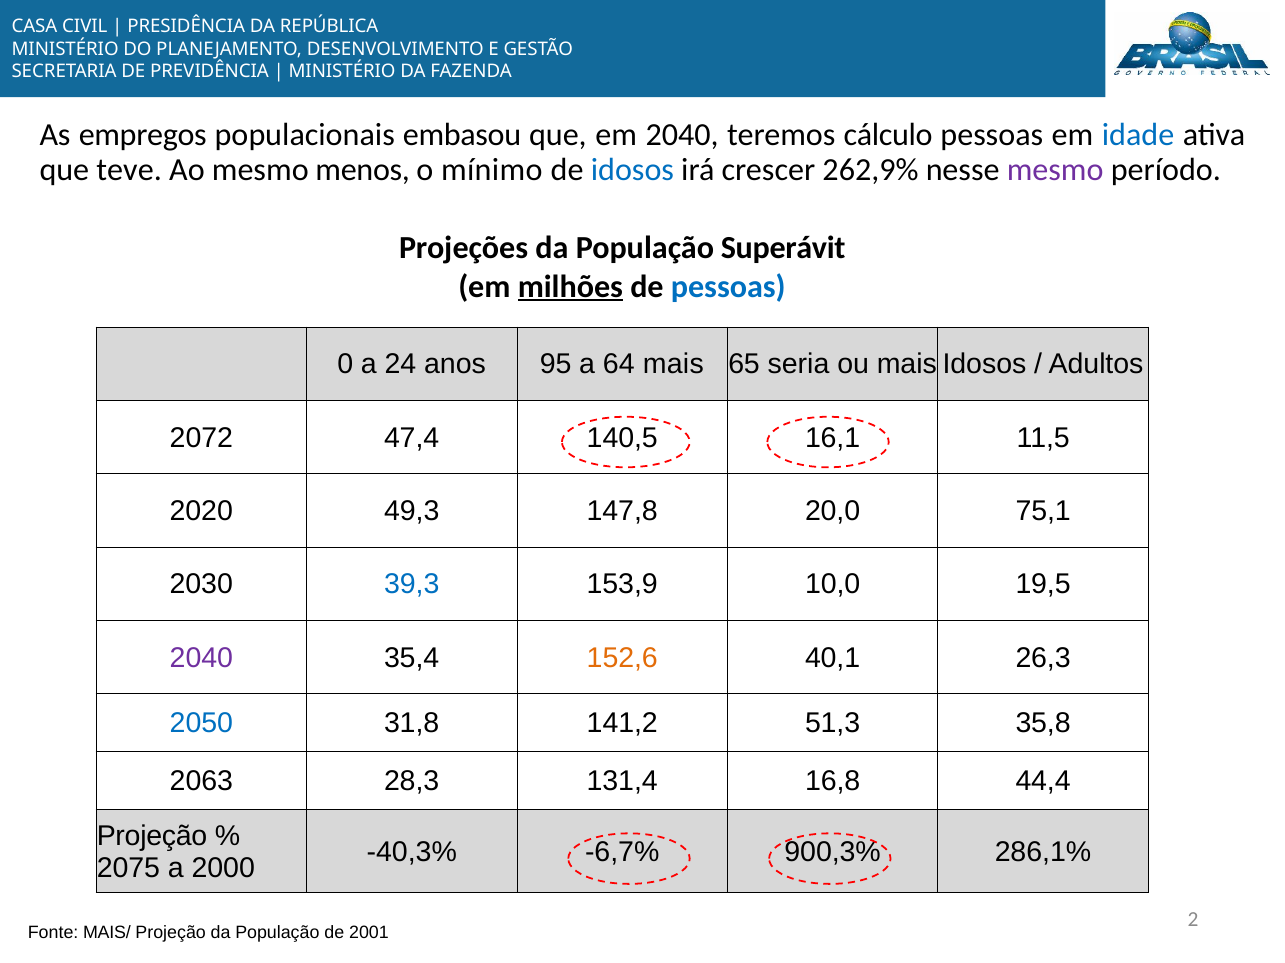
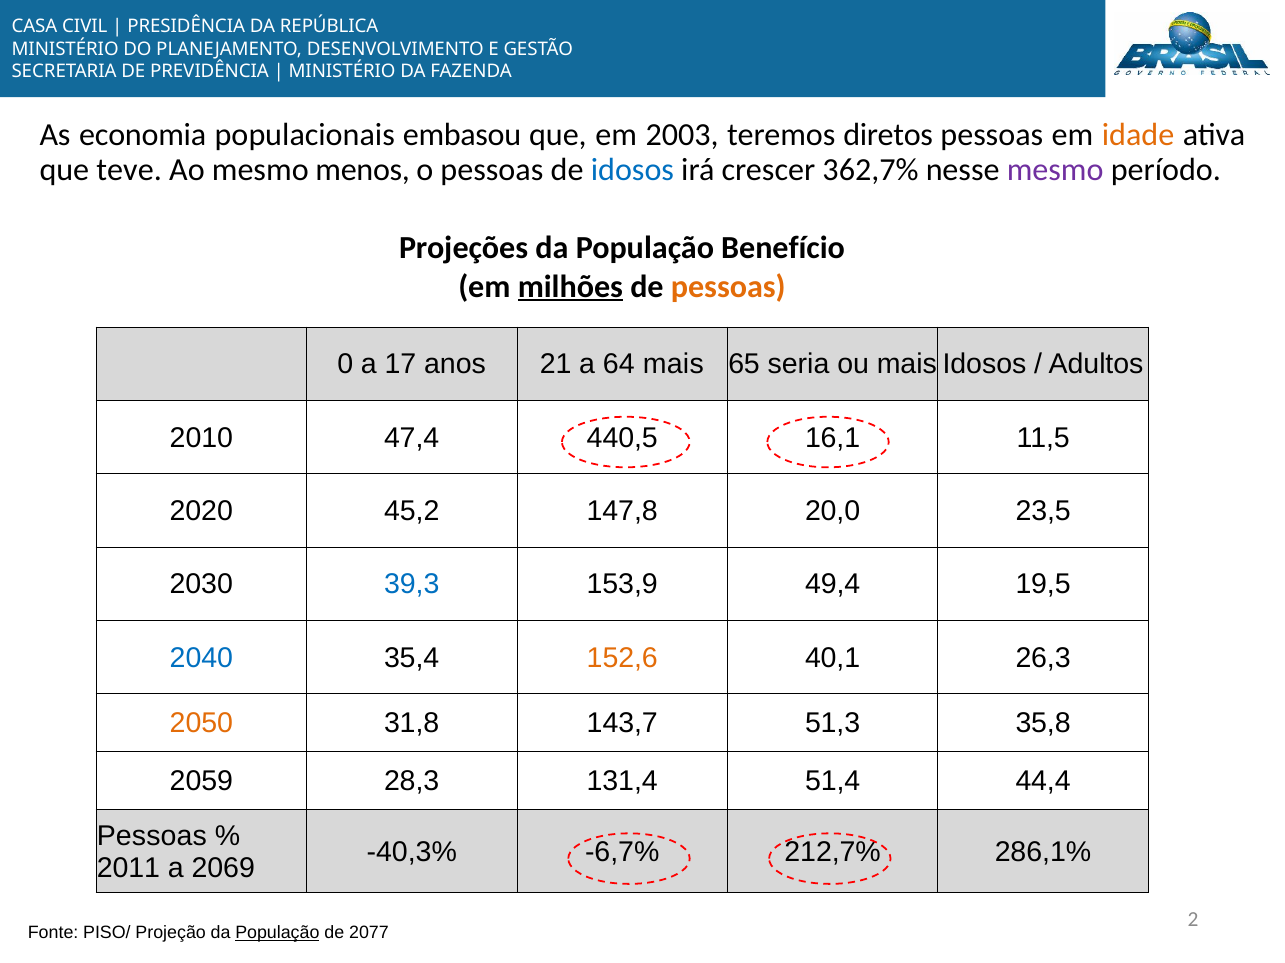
empregos: empregos -> economia
em 2040: 2040 -> 2003
cálculo: cálculo -> diretos
idade colour: blue -> orange
o mínimo: mínimo -> pessoas
262,9%: 262,9% -> 362,7%
Superávit: Superávit -> Benefício
pessoas at (728, 287) colour: blue -> orange
24: 24 -> 17
95: 95 -> 21
2072: 2072 -> 2010
140,5: 140,5 -> 440,5
49,3: 49,3 -> 45,2
75,1: 75,1 -> 23,5
10,0: 10,0 -> 49,4
2040 at (201, 658) colour: purple -> blue
2050 colour: blue -> orange
141,2: 141,2 -> 143,7
2063: 2063 -> 2059
16,8: 16,8 -> 51,4
Projeção at (152, 837): Projeção -> Pessoas
900,3%: 900,3% -> 212,7%
2075: 2075 -> 2011
2000: 2000 -> 2069
MAIS/: MAIS/ -> PISO/
População at (277, 933) underline: none -> present
2001: 2001 -> 2077
